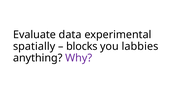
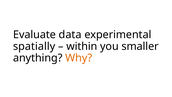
blocks: blocks -> within
labbies: labbies -> smaller
Why colour: purple -> orange
